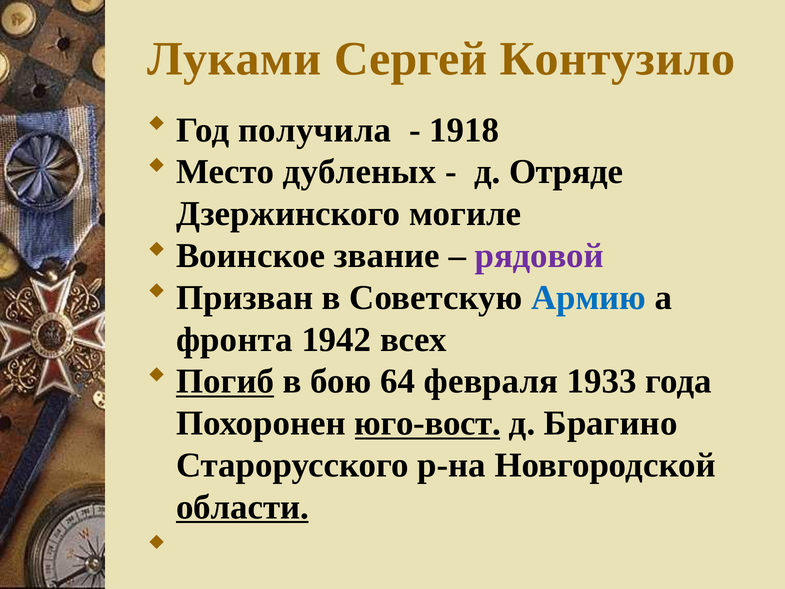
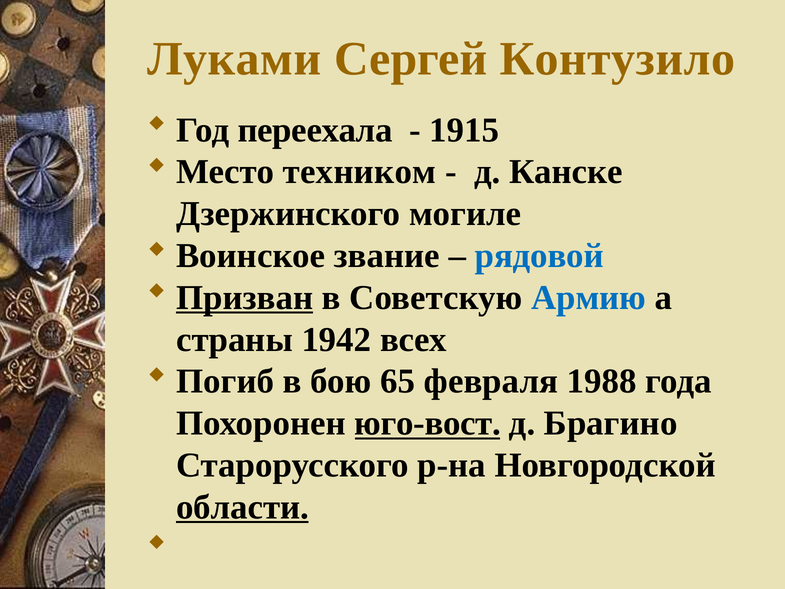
получила: получила -> переехала
1918: 1918 -> 1915
дубленых: дубленых -> техником
Отряде: Отряде -> Канске
рядовой colour: purple -> blue
Призван underline: none -> present
фронта: фронта -> страны
Погиб underline: present -> none
64: 64 -> 65
1933: 1933 -> 1988
